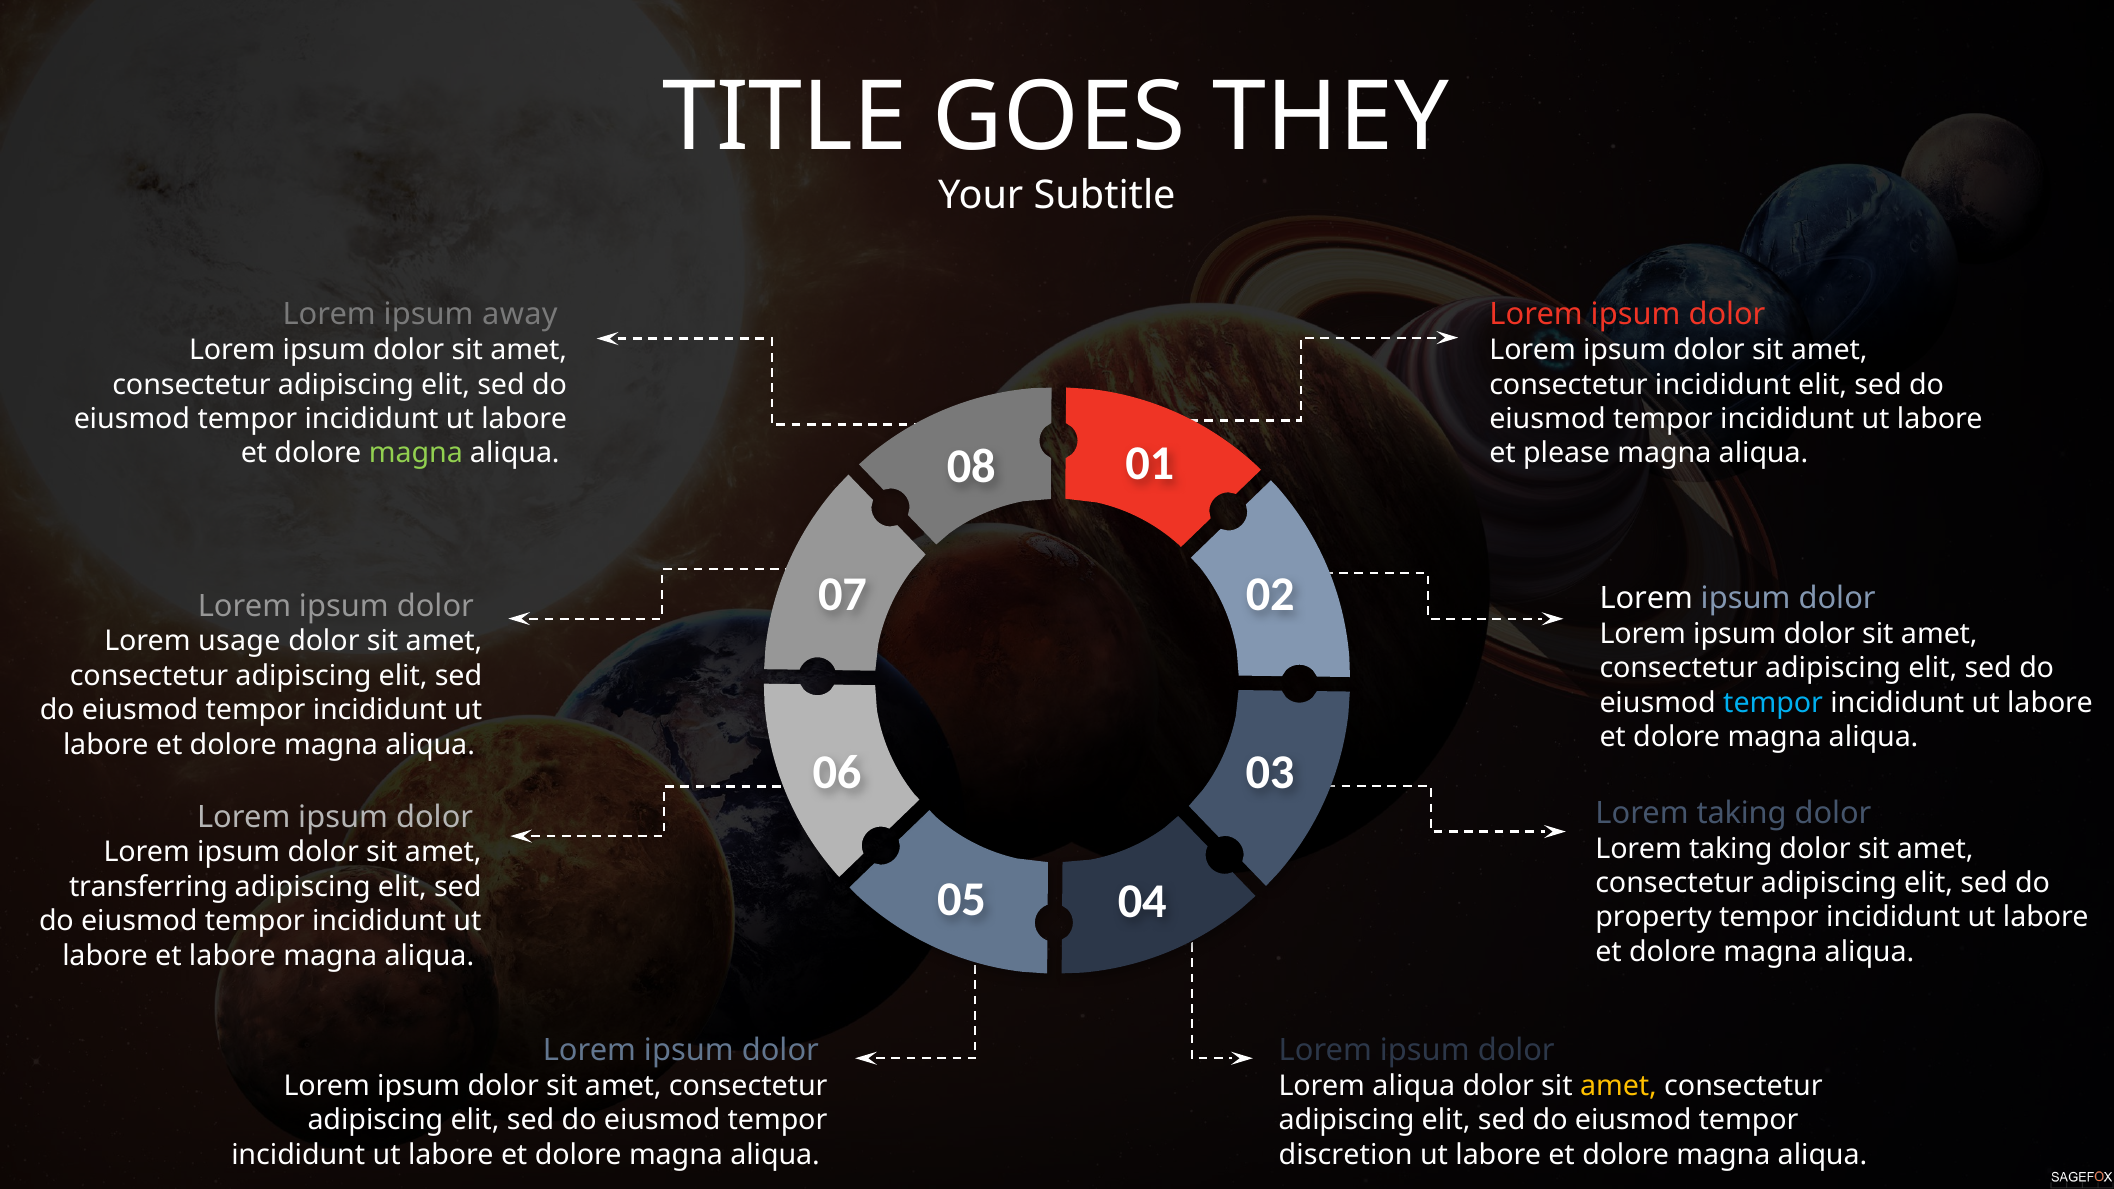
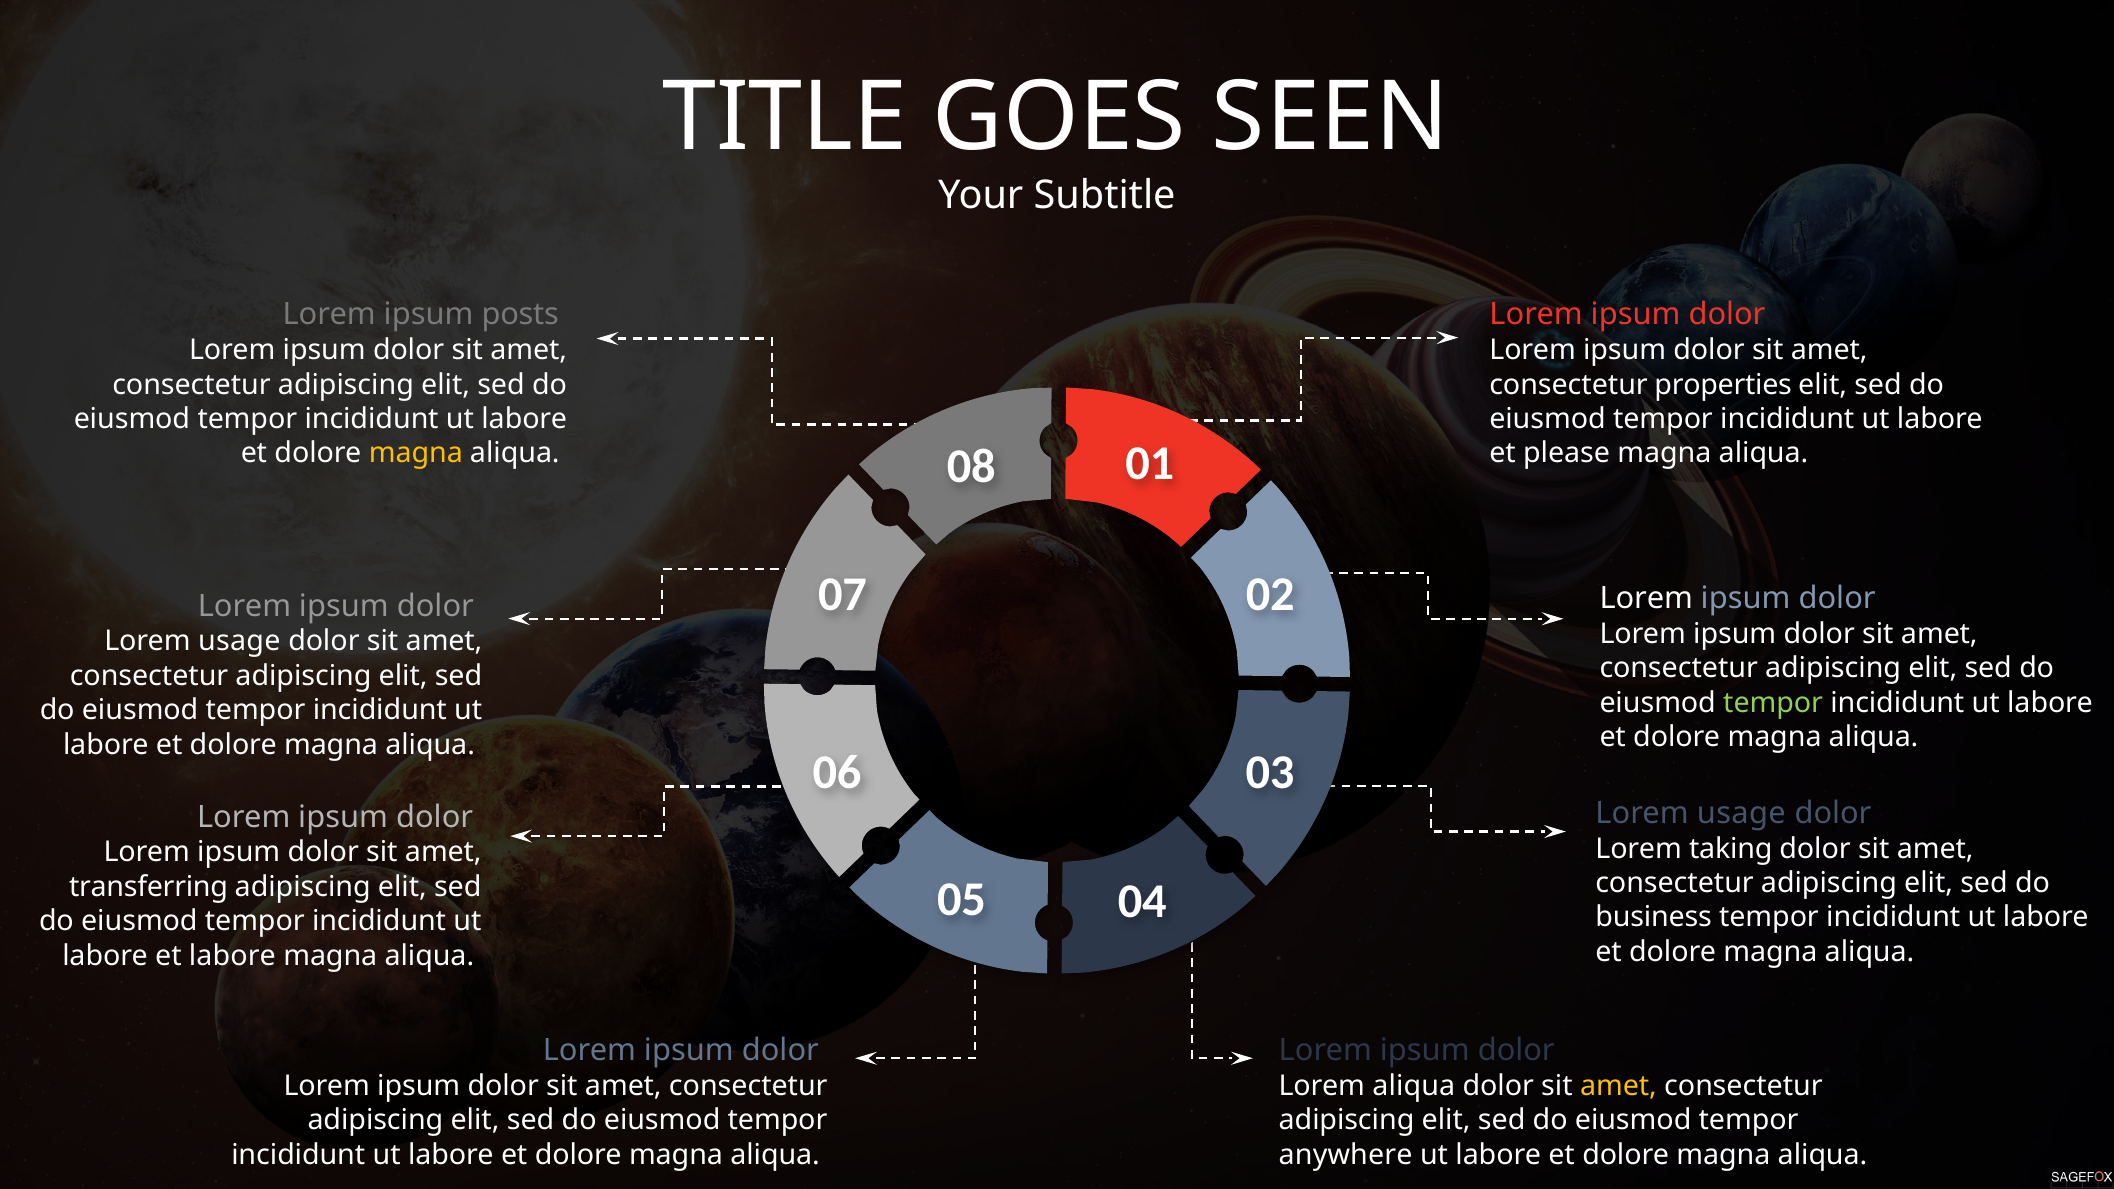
THEY: THEY -> SEEN
away: away -> posts
consectetur incididunt: incididunt -> properties
magna at (416, 454) colour: light green -> yellow
tempor at (1773, 703) colour: light blue -> light green
taking at (1742, 813): taking -> usage
property: property -> business
discretion: discretion -> anywhere
